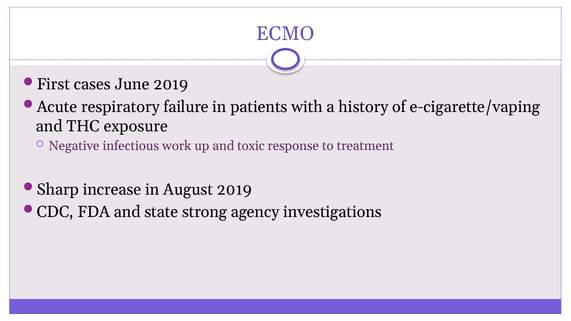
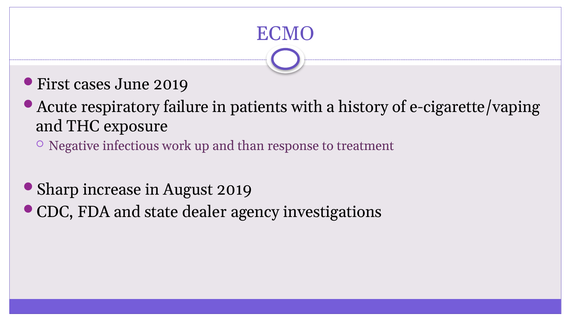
toxic: toxic -> than
strong: strong -> dealer
